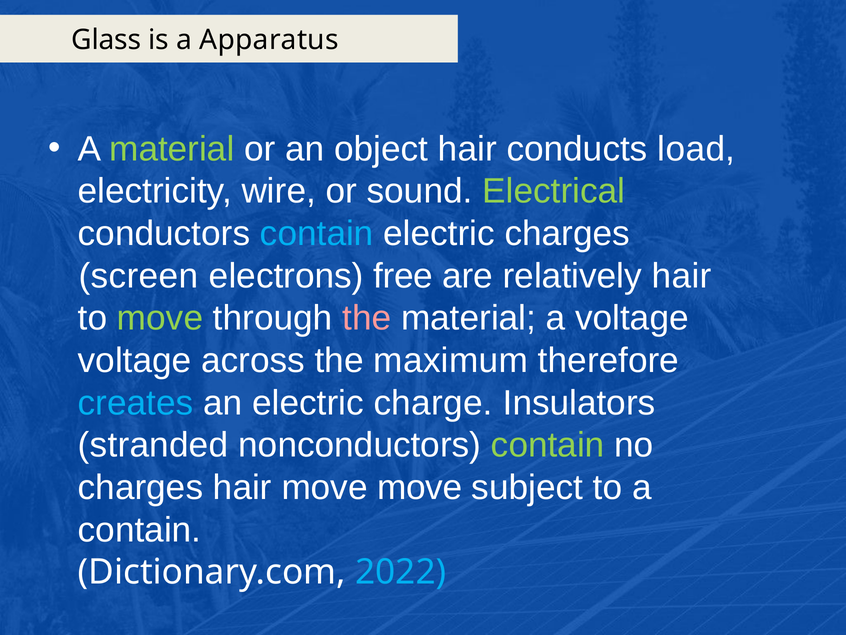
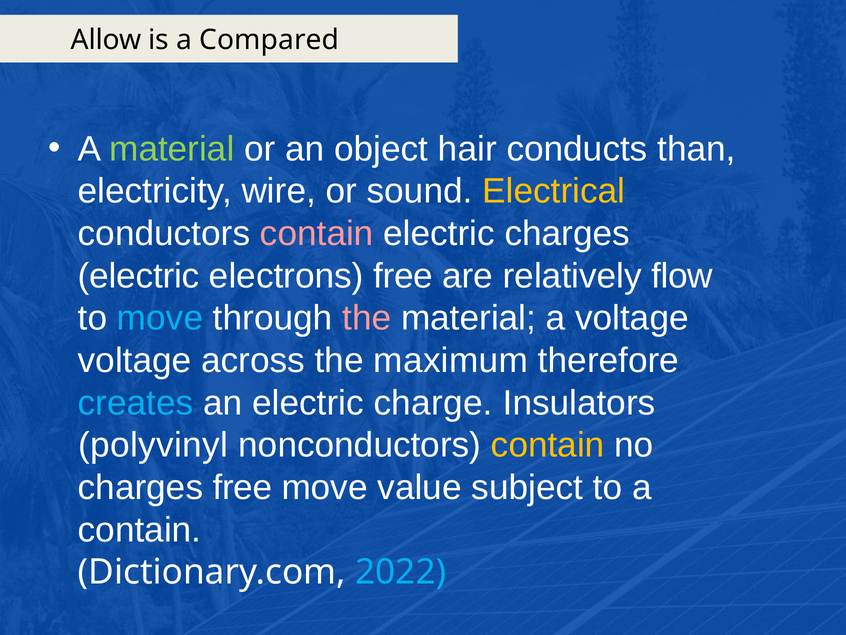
Glass: Glass -> Allow
Apparatus: Apparatus -> Compared
load: load -> than
Electrical colour: light green -> yellow
contain at (317, 233) colour: light blue -> pink
screen at (138, 276): screen -> electric
relatively hair: hair -> flow
move at (160, 318) colour: light green -> light blue
stranded: stranded -> polyvinyl
contain at (548, 445) colour: light green -> yellow
charges hair: hair -> free
move move: move -> value
